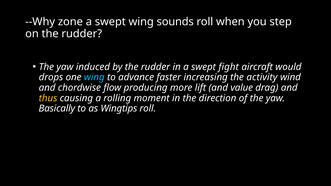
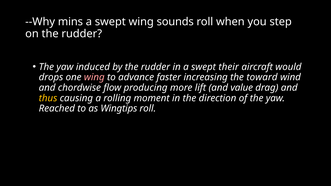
zone: zone -> mins
fight: fight -> their
wing at (94, 77) colour: light blue -> pink
activity: activity -> toward
Basically: Basically -> Reached
